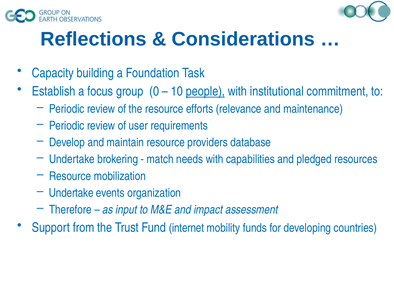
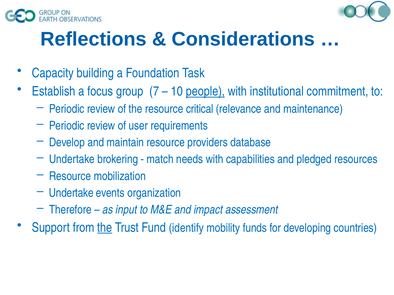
0: 0 -> 7
efforts: efforts -> critical
the at (105, 228) underline: none -> present
internet: internet -> identify
